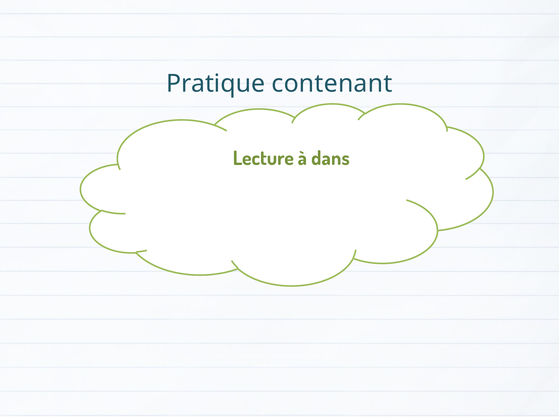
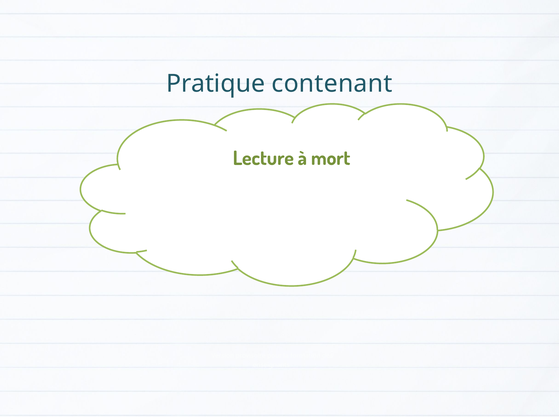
dans: dans -> mort
